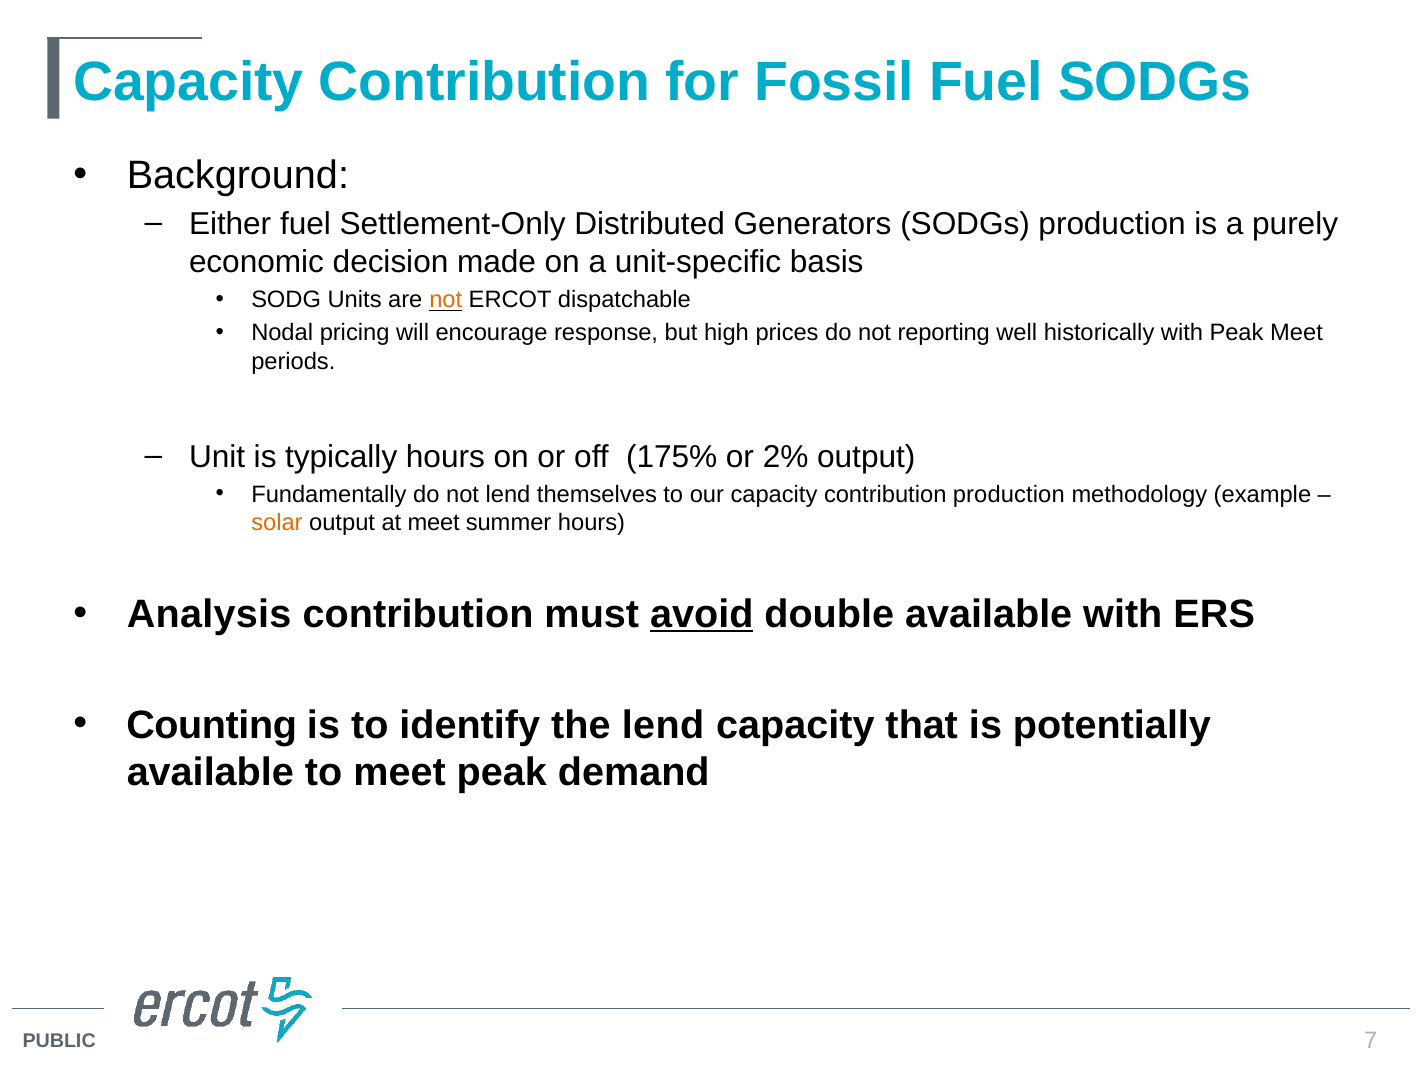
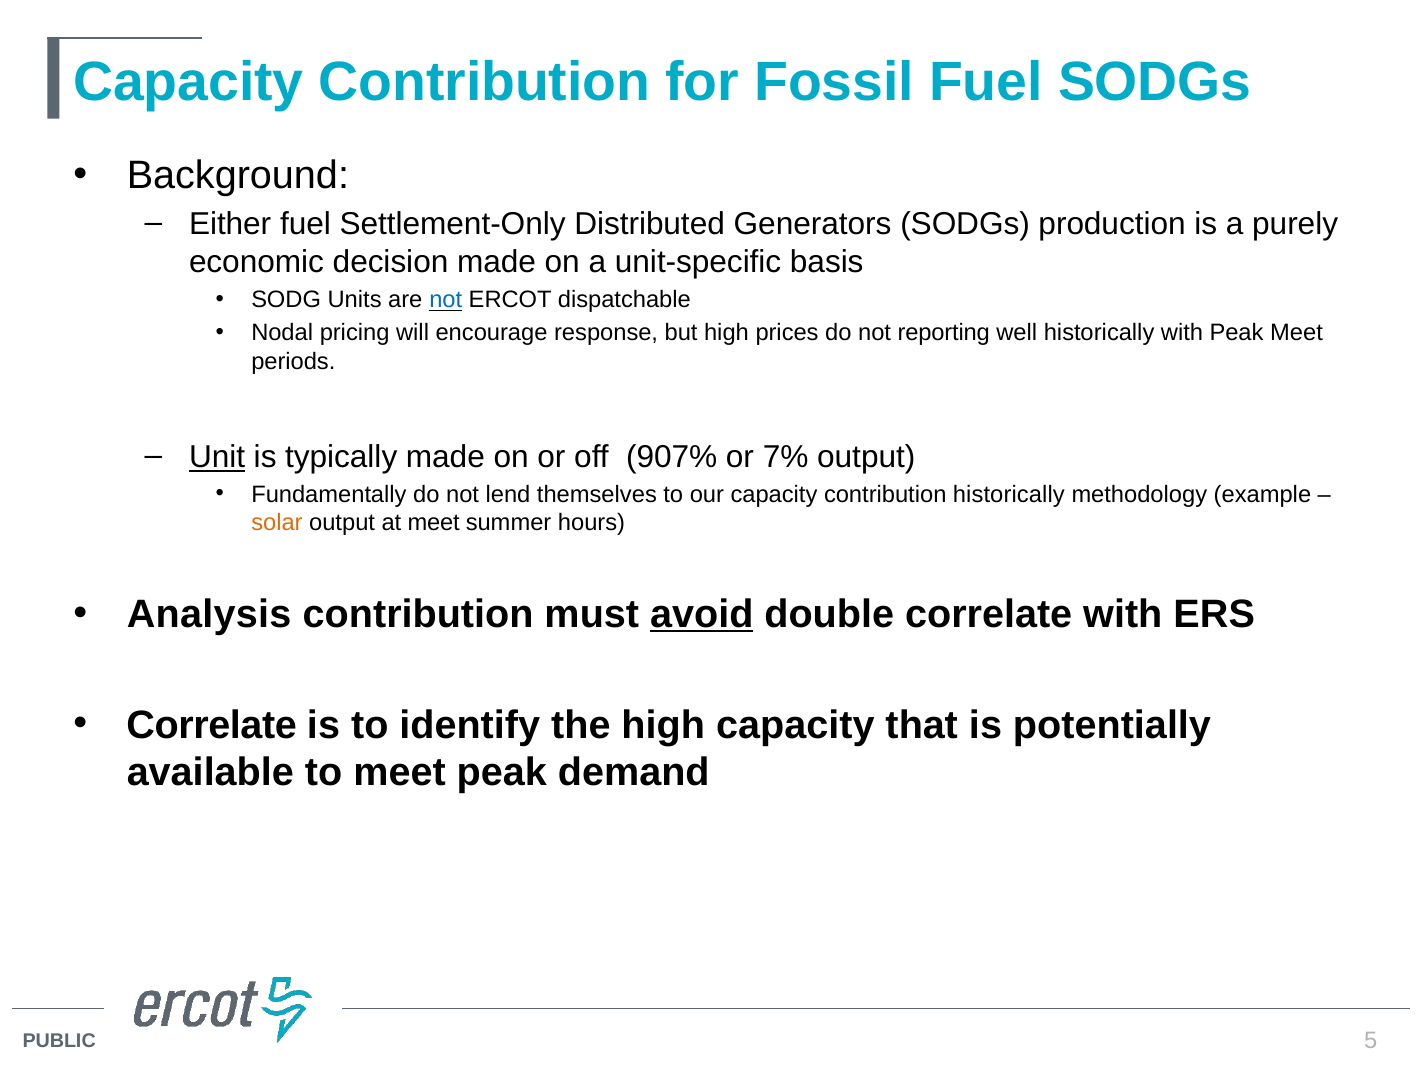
not at (446, 300) colour: orange -> blue
Unit underline: none -> present
typically hours: hours -> made
175%: 175% -> 907%
2%: 2% -> 7%
contribution production: production -> historically
double available: available -> correlate
Counting at (212, 725): Counting -> Correlate
the lend: lend -> high
7: 7 -> 5
